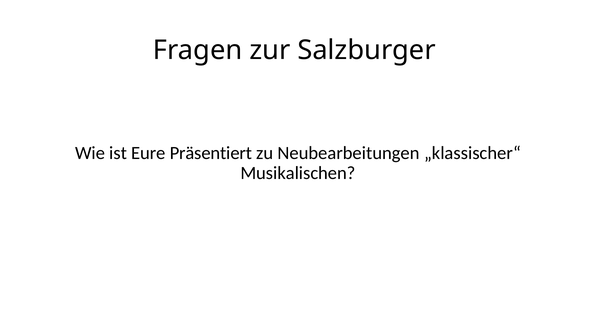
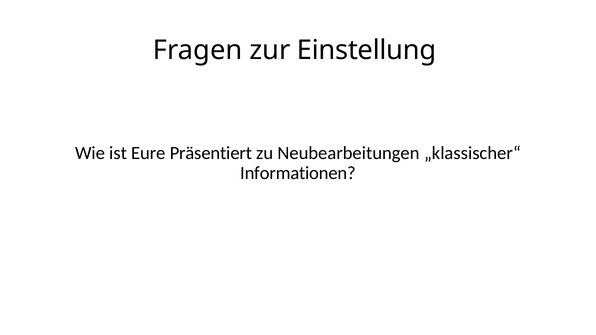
Salzburger: Salzburger -> Einstellung
Musikalischen: Musikalischen -> Informationen
